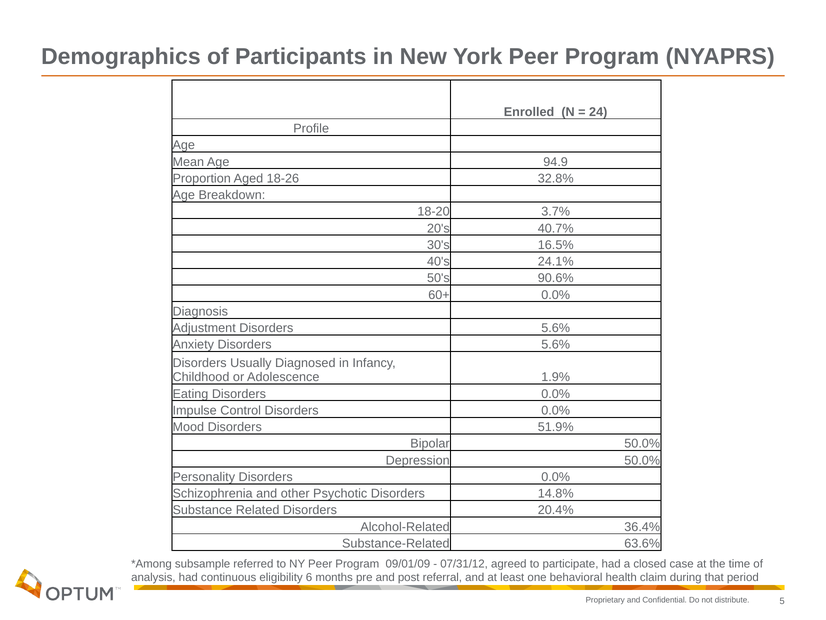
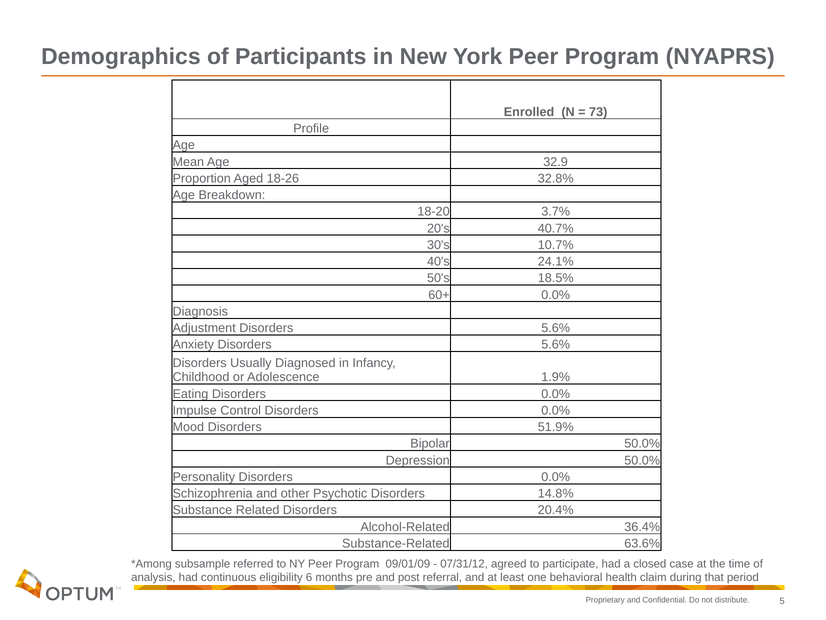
24: 24 -> 73
94.9: 94.9 -> 32.9
16.5%: 16.5% -> 10.7%
90.6%: 90.6% -> 18.5%
